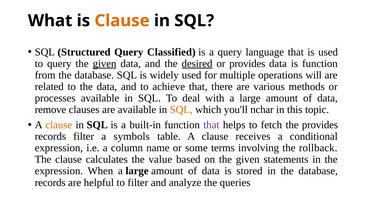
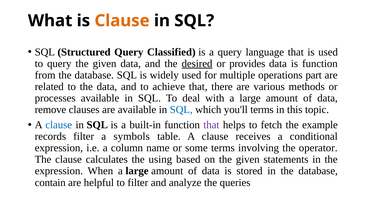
given at (105, 63) underline: present -> none
will: will -> part
SQL at (181, 109) colour: orange -> blue
you'll nchar: nchar -> terms
clause at (59, 125) colour: orange -> blue
the provides: provides -> example
rollback: rollback -> operator
value: value -> using
records at (50, 182): records -> contain
